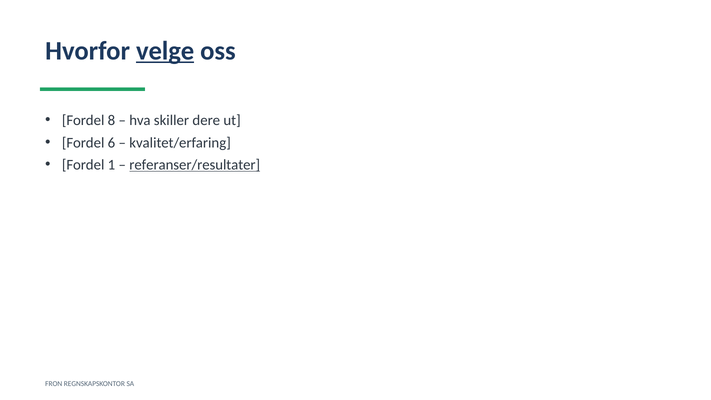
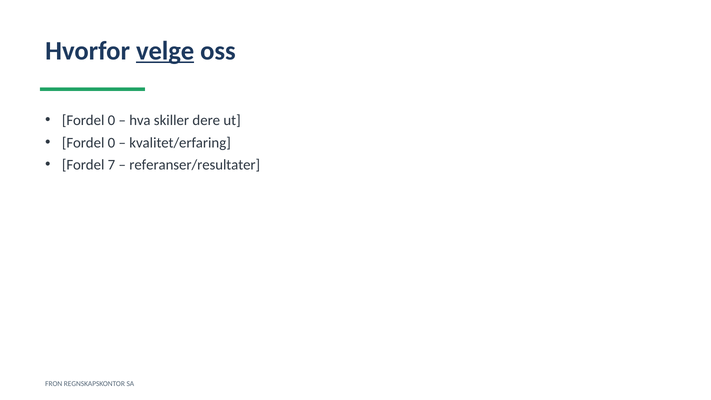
8 at (111, 120): 8 -> 0
6 at (111, 143): 6 -> 0
1: 1 -> 7
referanser/resultater underline: present -> none
